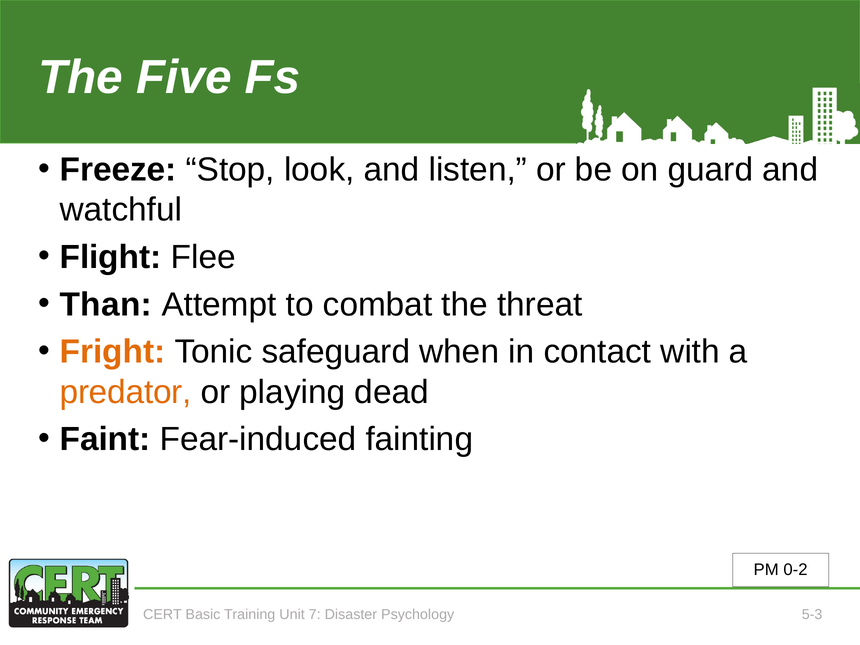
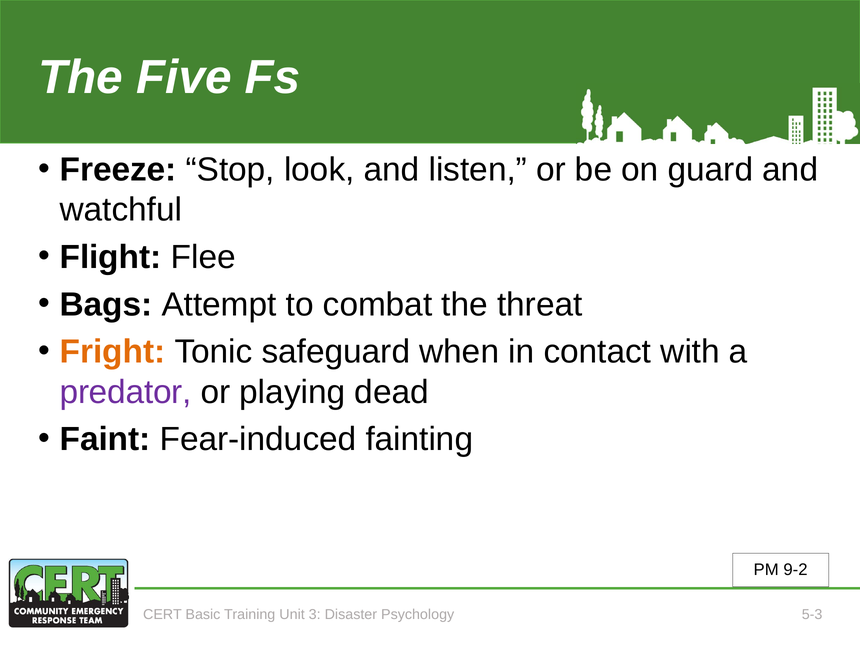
Than: Than -> Bags
predator colour: orange -> purple
0-2: 0-2 -> 9-2
7: 7 -> 3
